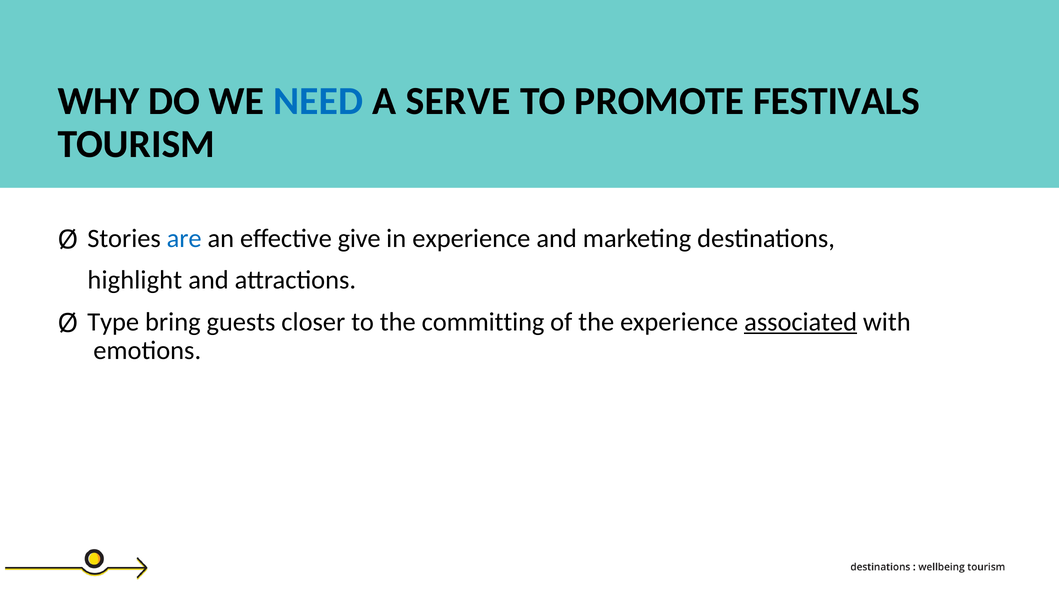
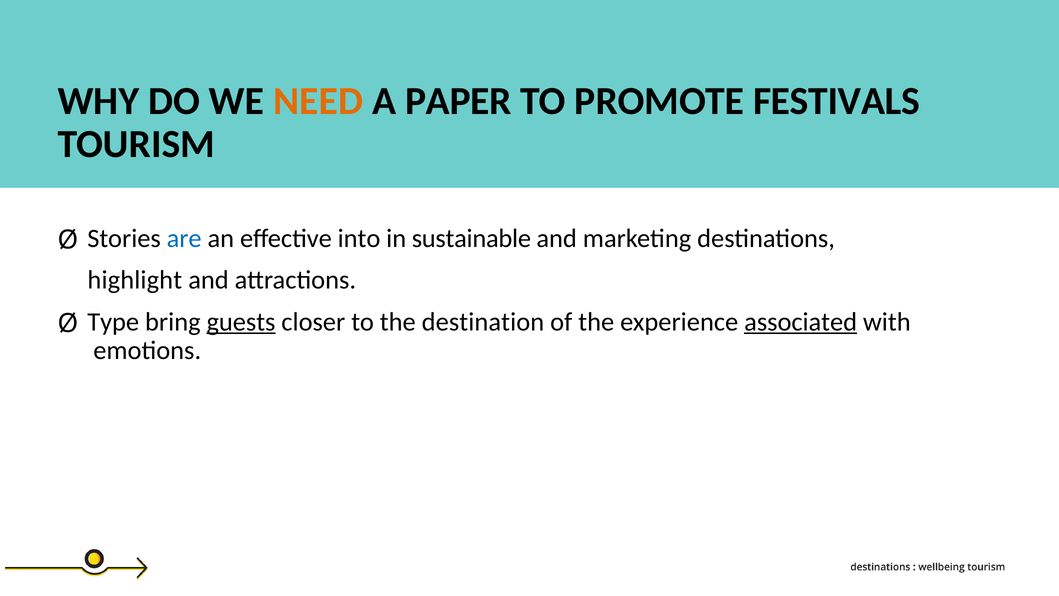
NEED colour: blue -> orange
SERVE: SERVE -> PAPER
give: give -> into
in experience: experience -> sustainable
guests underline: none -> present
committing: committing -> destination
